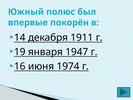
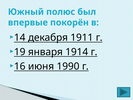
1947: 1947 -> 1914
1974: 1974 -> 1990
